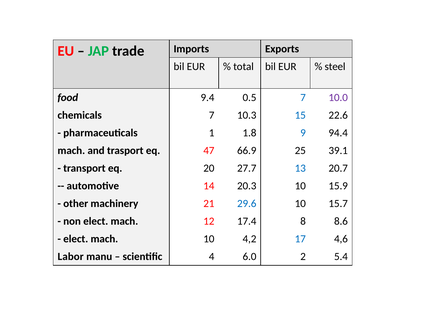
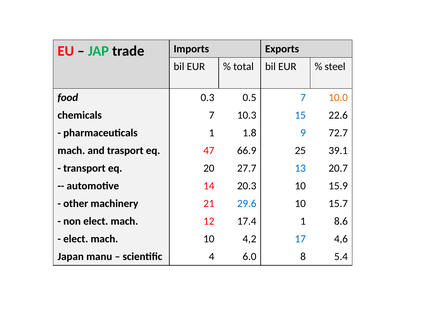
9.4: 9.4 -> 0.3
10.0 colour: purple -> orange
94.4: 94.4 -> 72.7
17.4 8: 8 -> 1
Labor: Labor -> Japan
2: 2 -> 8
